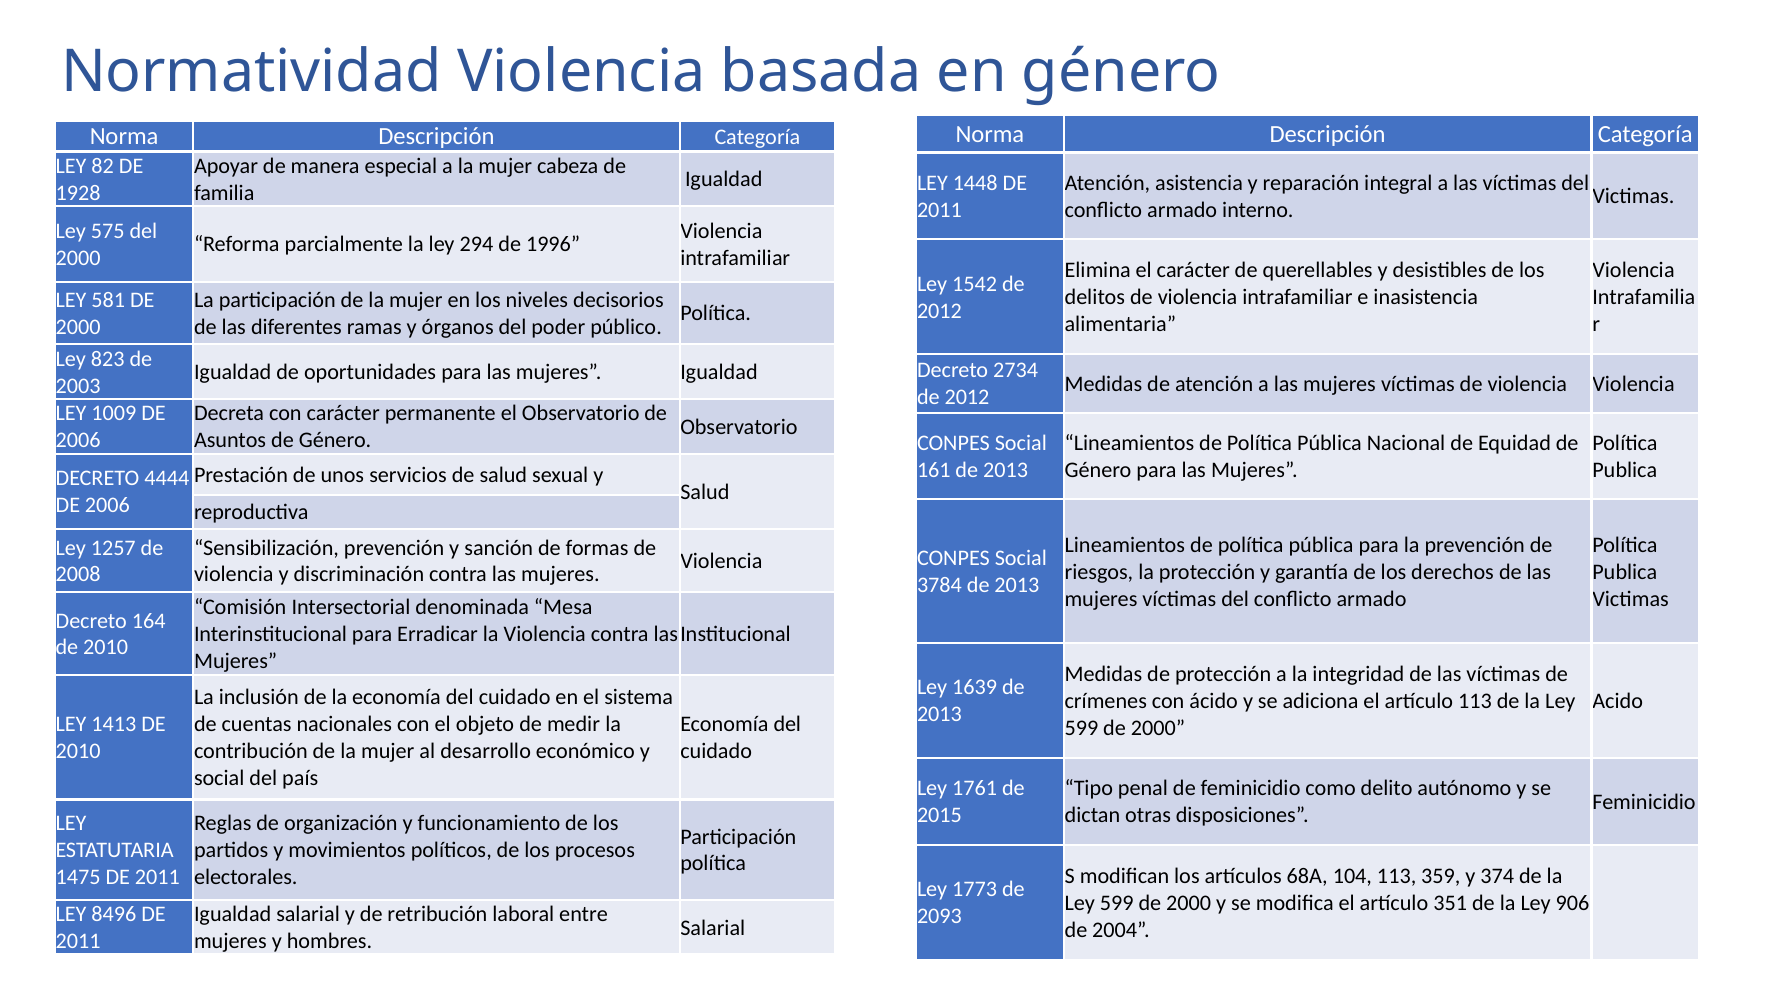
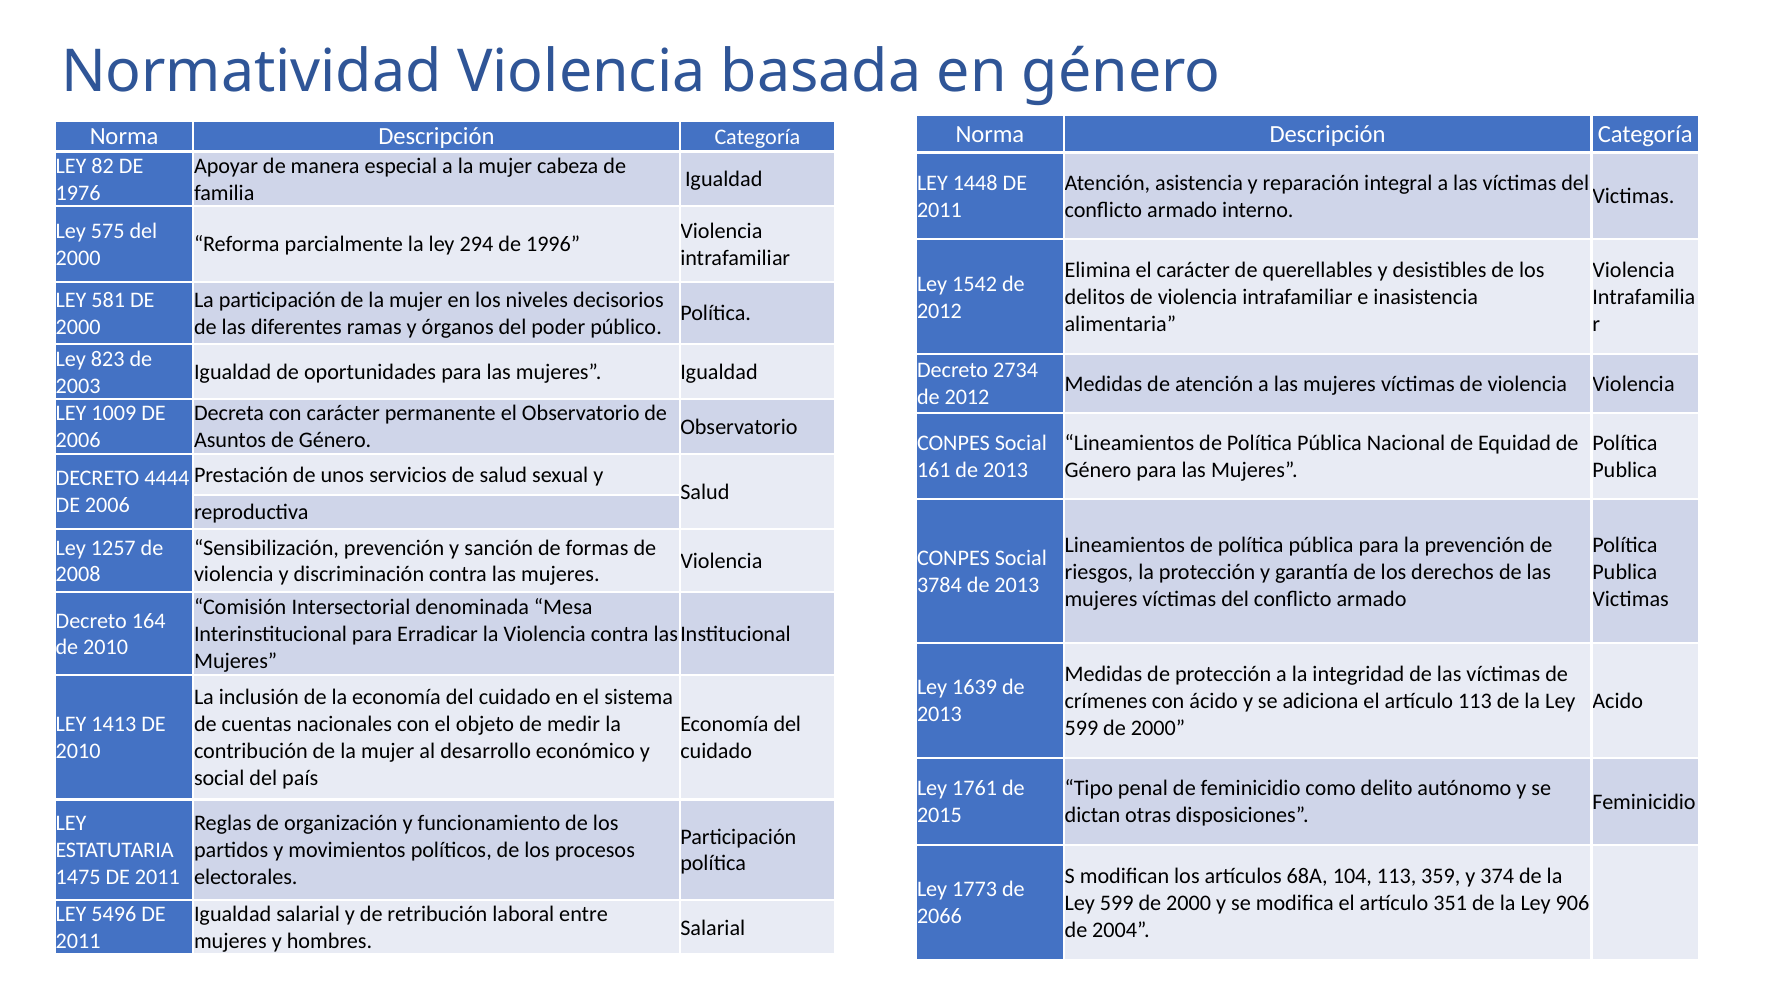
1928: 1928 -> 1976
8496: 8496 -> 5496
2093: 2093 -> 2066
